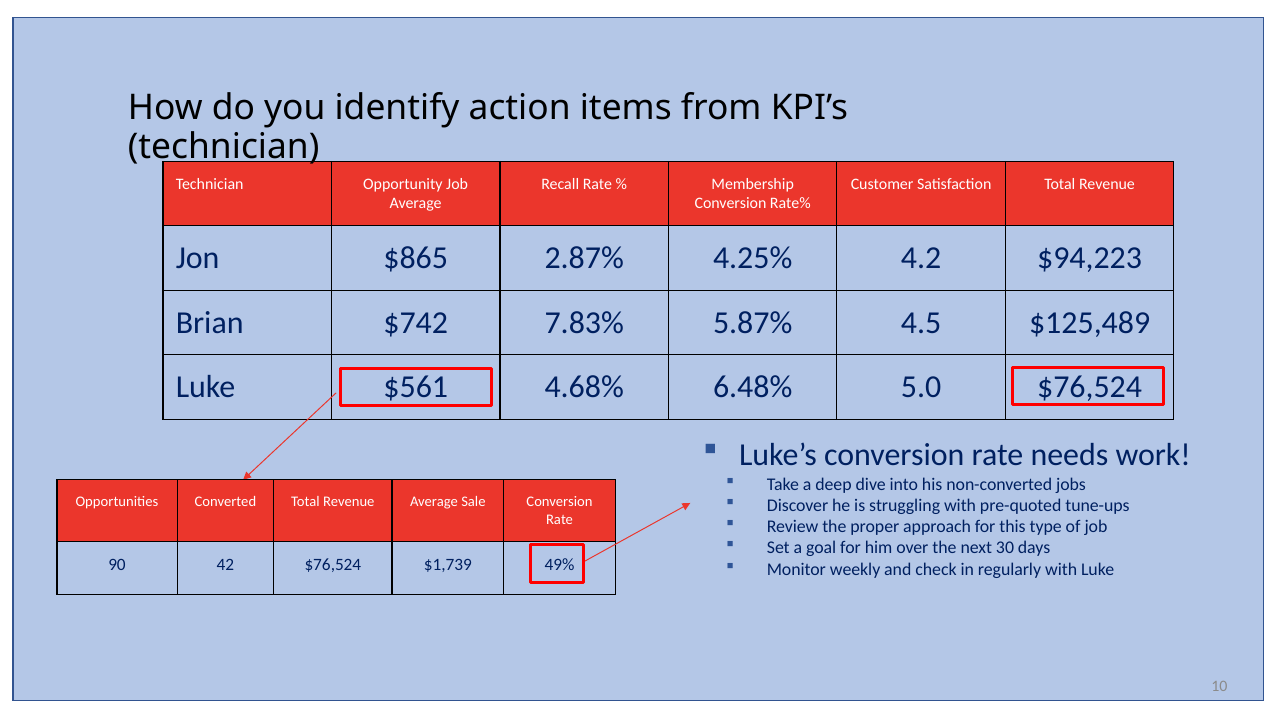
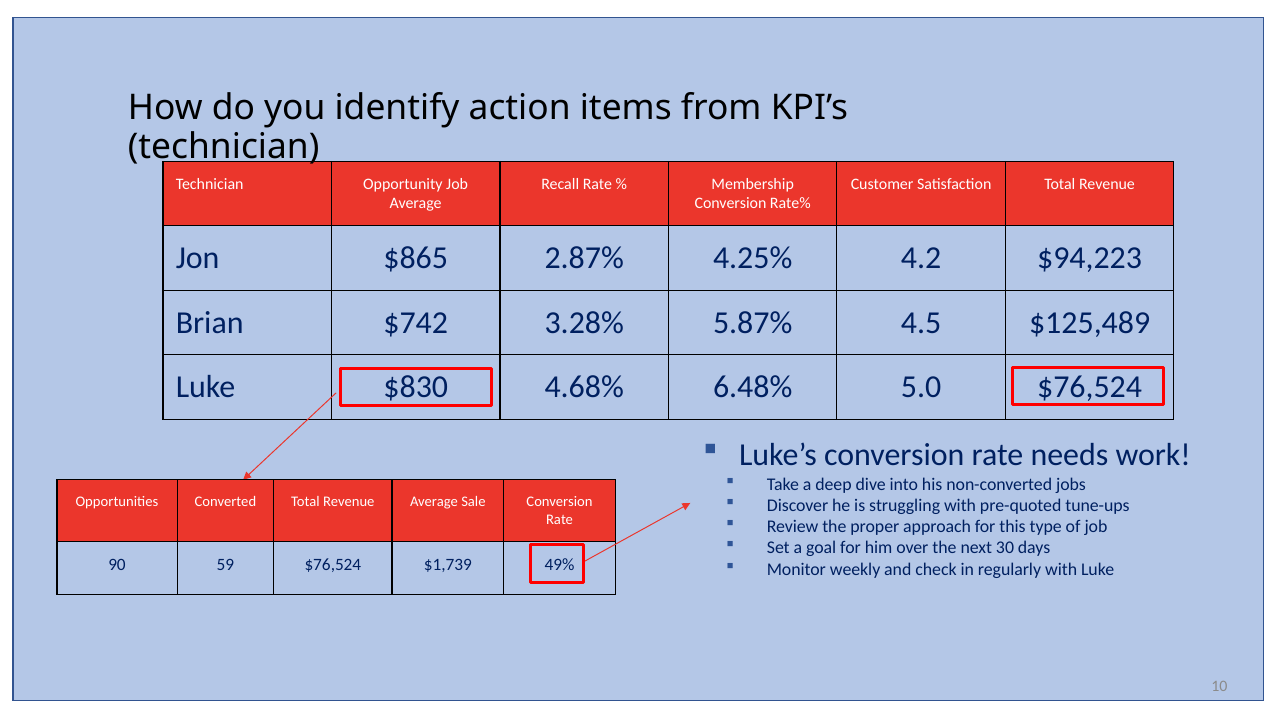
7.83%: 7.83% -> 3.28%
$561: $561 -> $830
42: 42 -> 59
